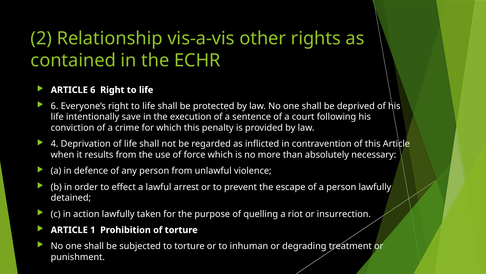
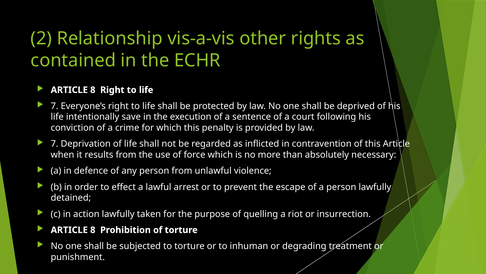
6 at (93, 90): 6 -> 8
6 at (55, 106): 6 -> 7
4 at (55, 144): 4 -> 7
1 at (93, 230): 1 -> 8
